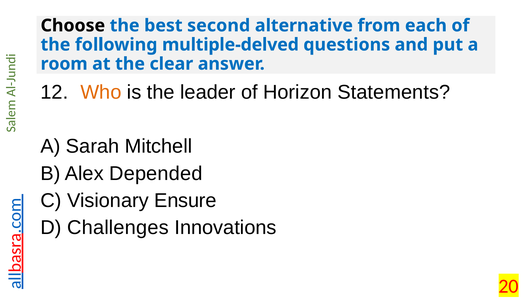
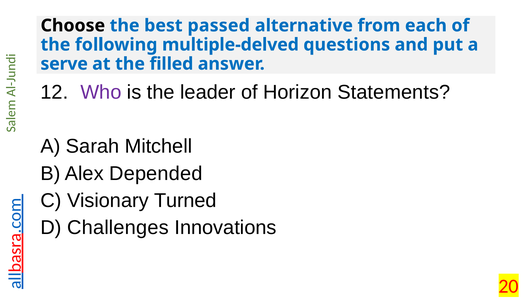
second: second -> passed
room: room -> serve
clear: clear -> filled
Who colour: orange -> purple
Ensure: Ensure -> Turned
